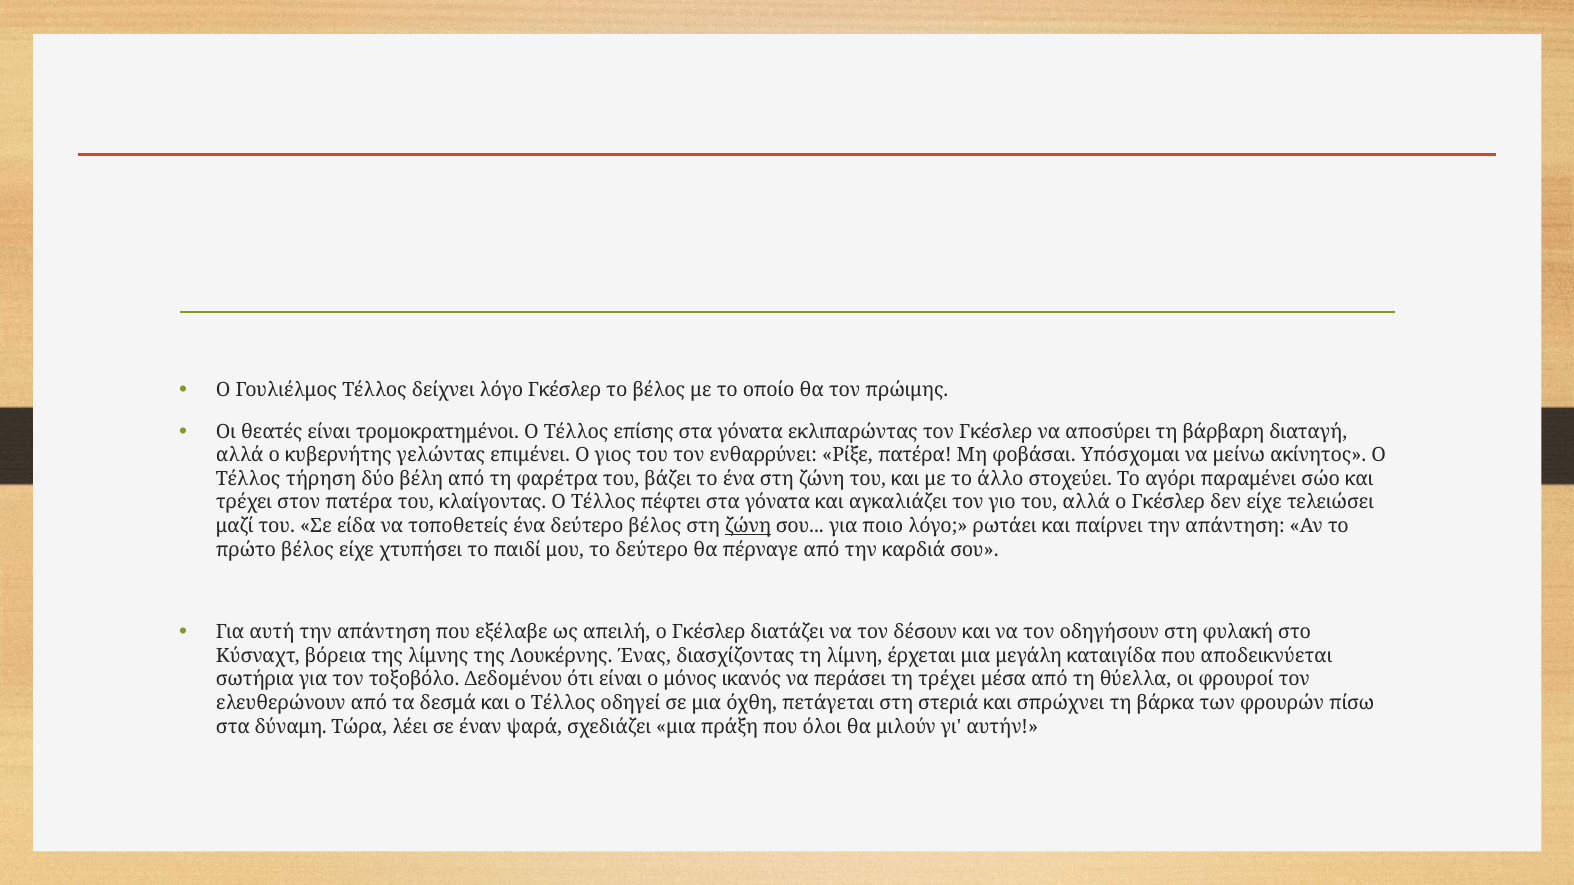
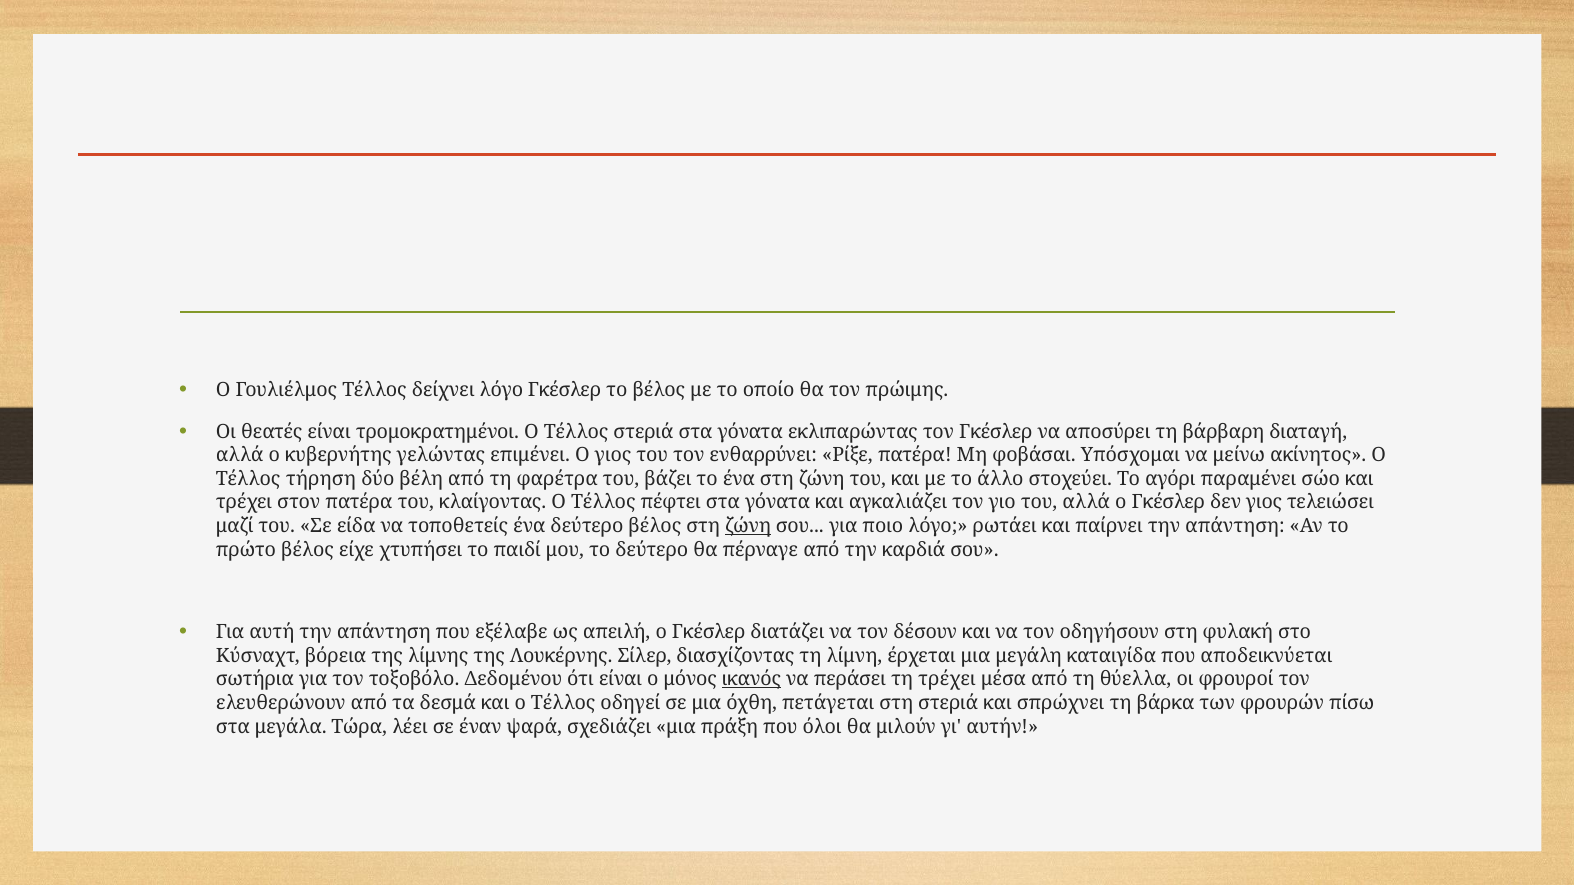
Τέλλος επίσης: επίσης -> στεριά
δεν είχε: είχε -> γιος
Ένας: Ένας -> Σίλερ
ικανός underline: none -> present
δύναμη: δύναμη -> μεγάλα
